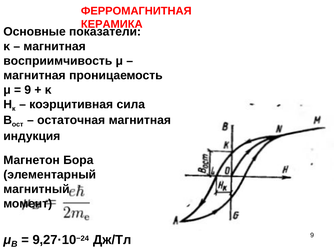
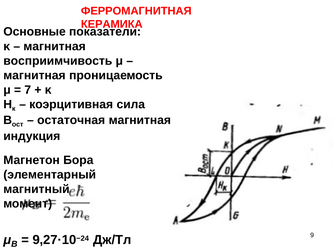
9 at (28, 90): 9 -> 7
